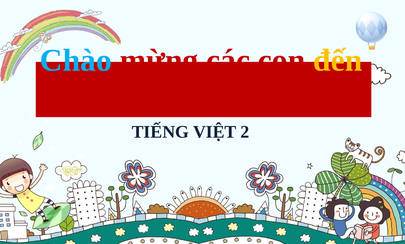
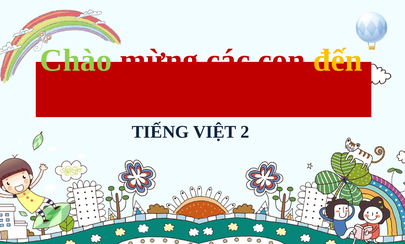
Chào colour: light blue -> light green
